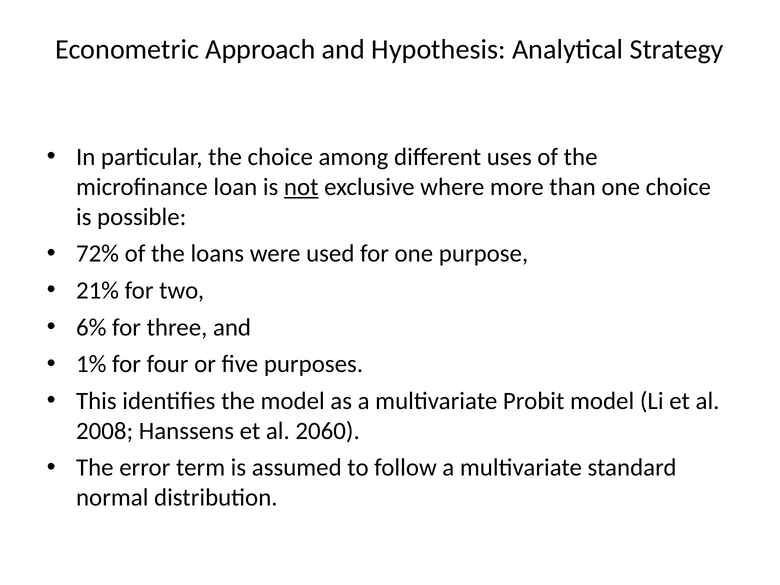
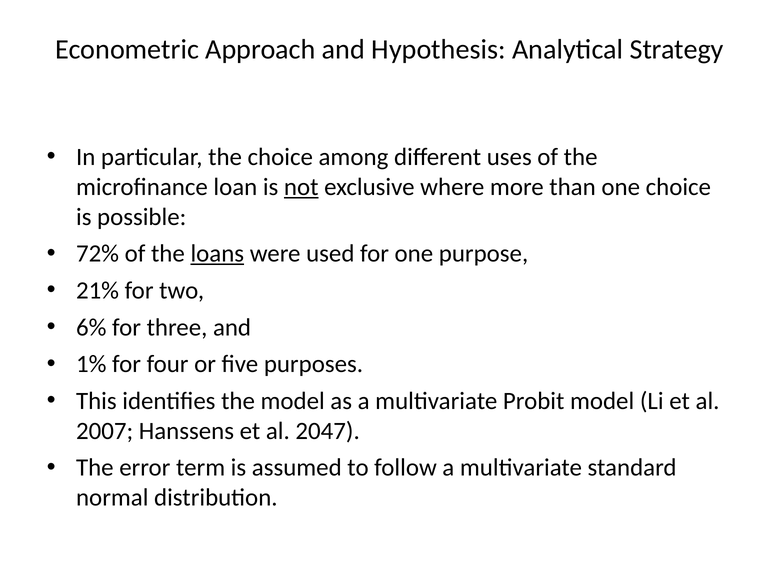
loans underline: none -> present
2008: 2008 -> 2007
2060: 2060 -> 2047
